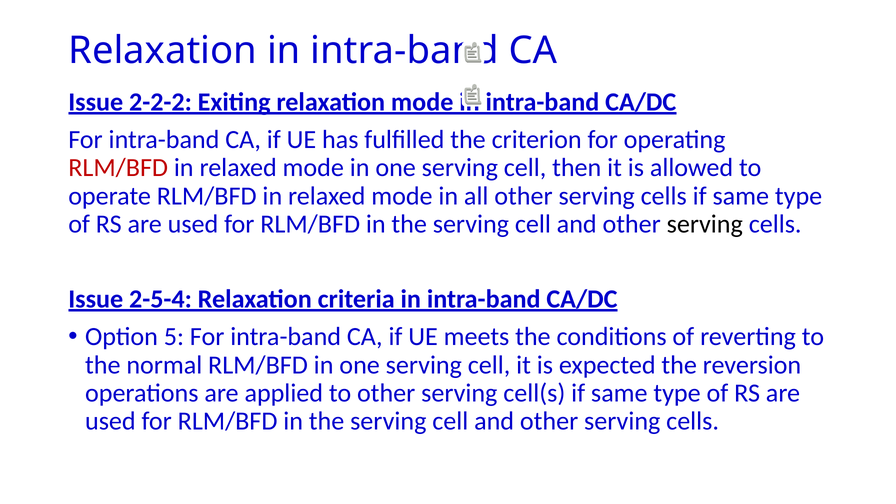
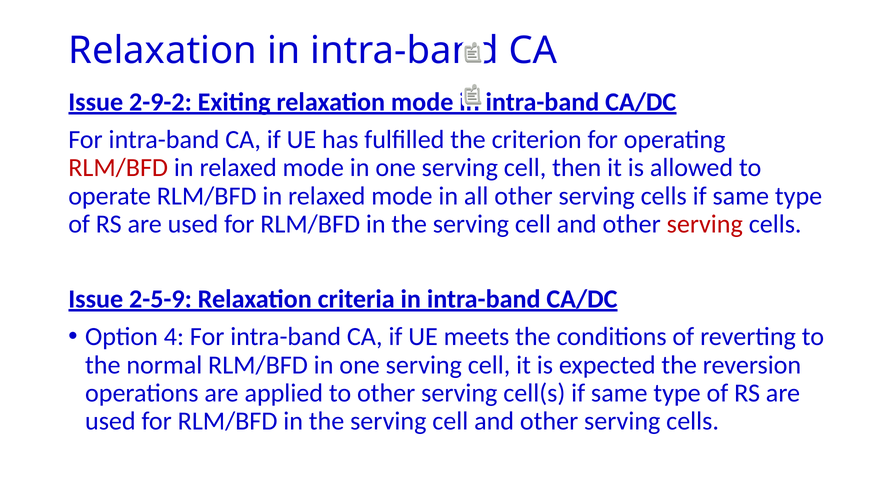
2-2-2: 2-2-2 -> 2-9-2
serving at (705, 224) colour: black -> red
2-5-4: 2-5-4 -> 2-5-9
5: 5 -> 4
